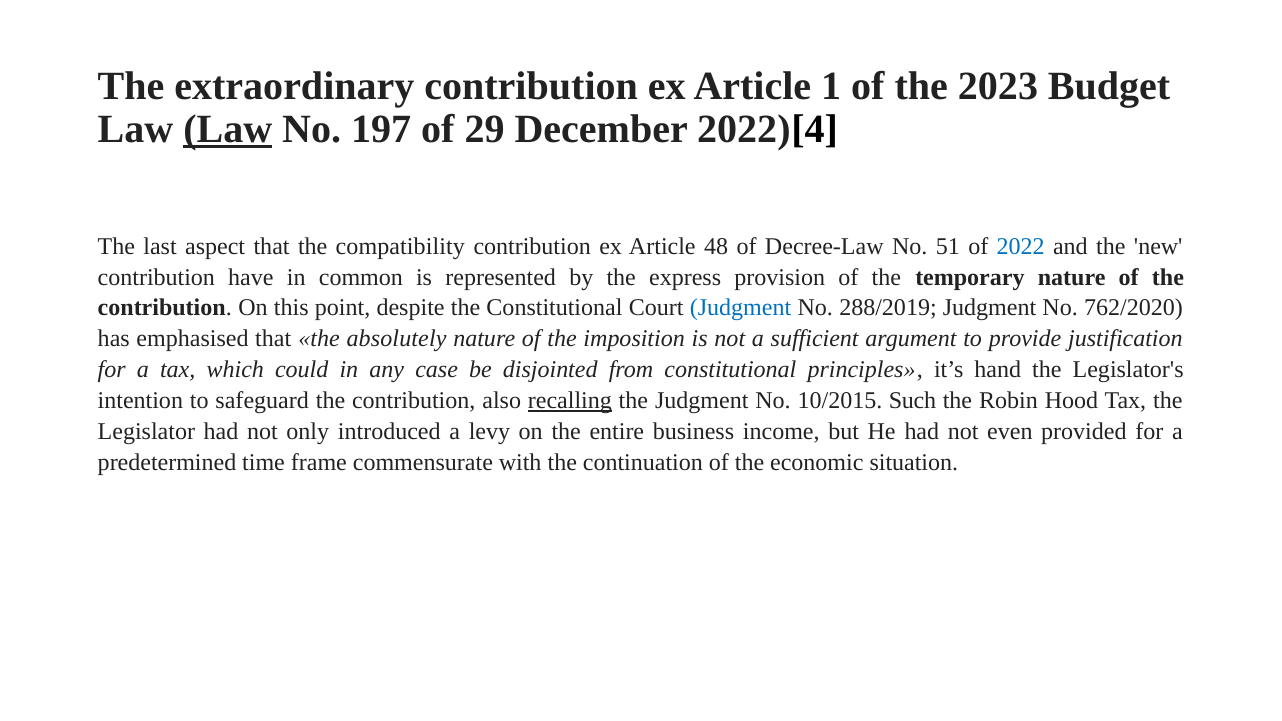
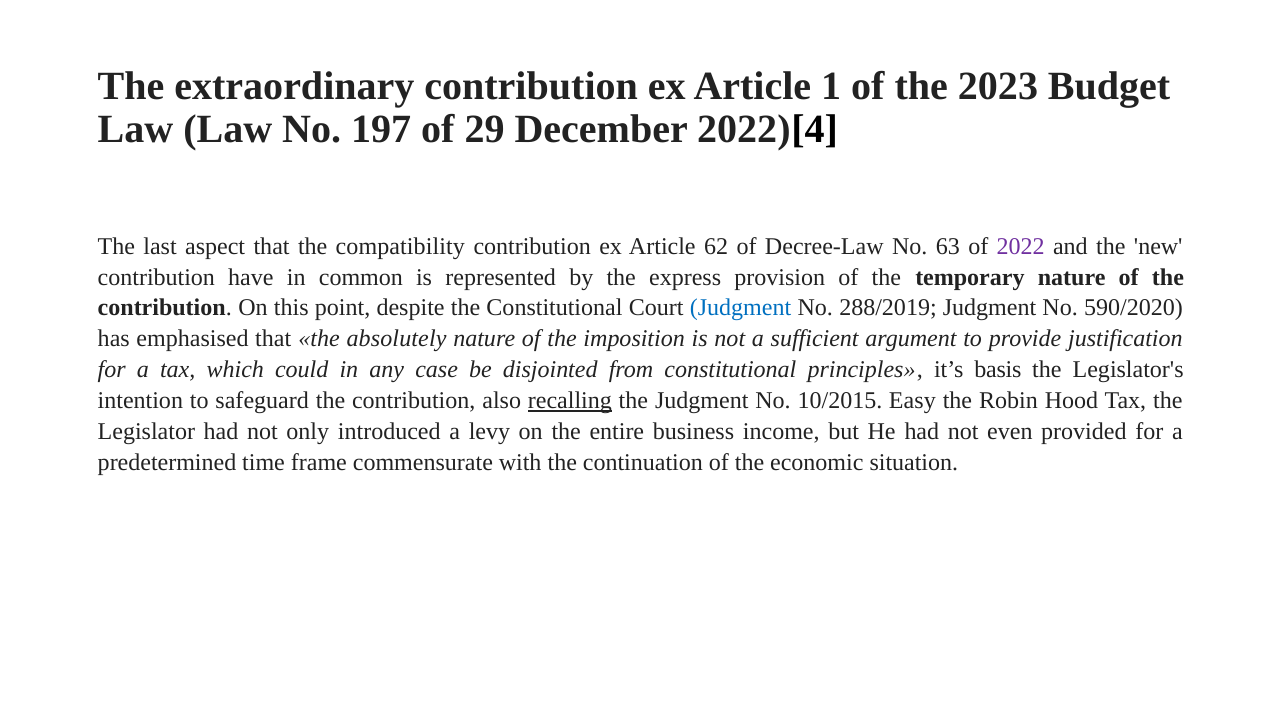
Law at (228, 129) underline: present -> none
48: 48 -> 62
51: 51 -> 63
2022 colour: blue -> purple
762/2020: 762/2020 -> 590/2020
hand: hand -> basis
Such: Such -> Easy
